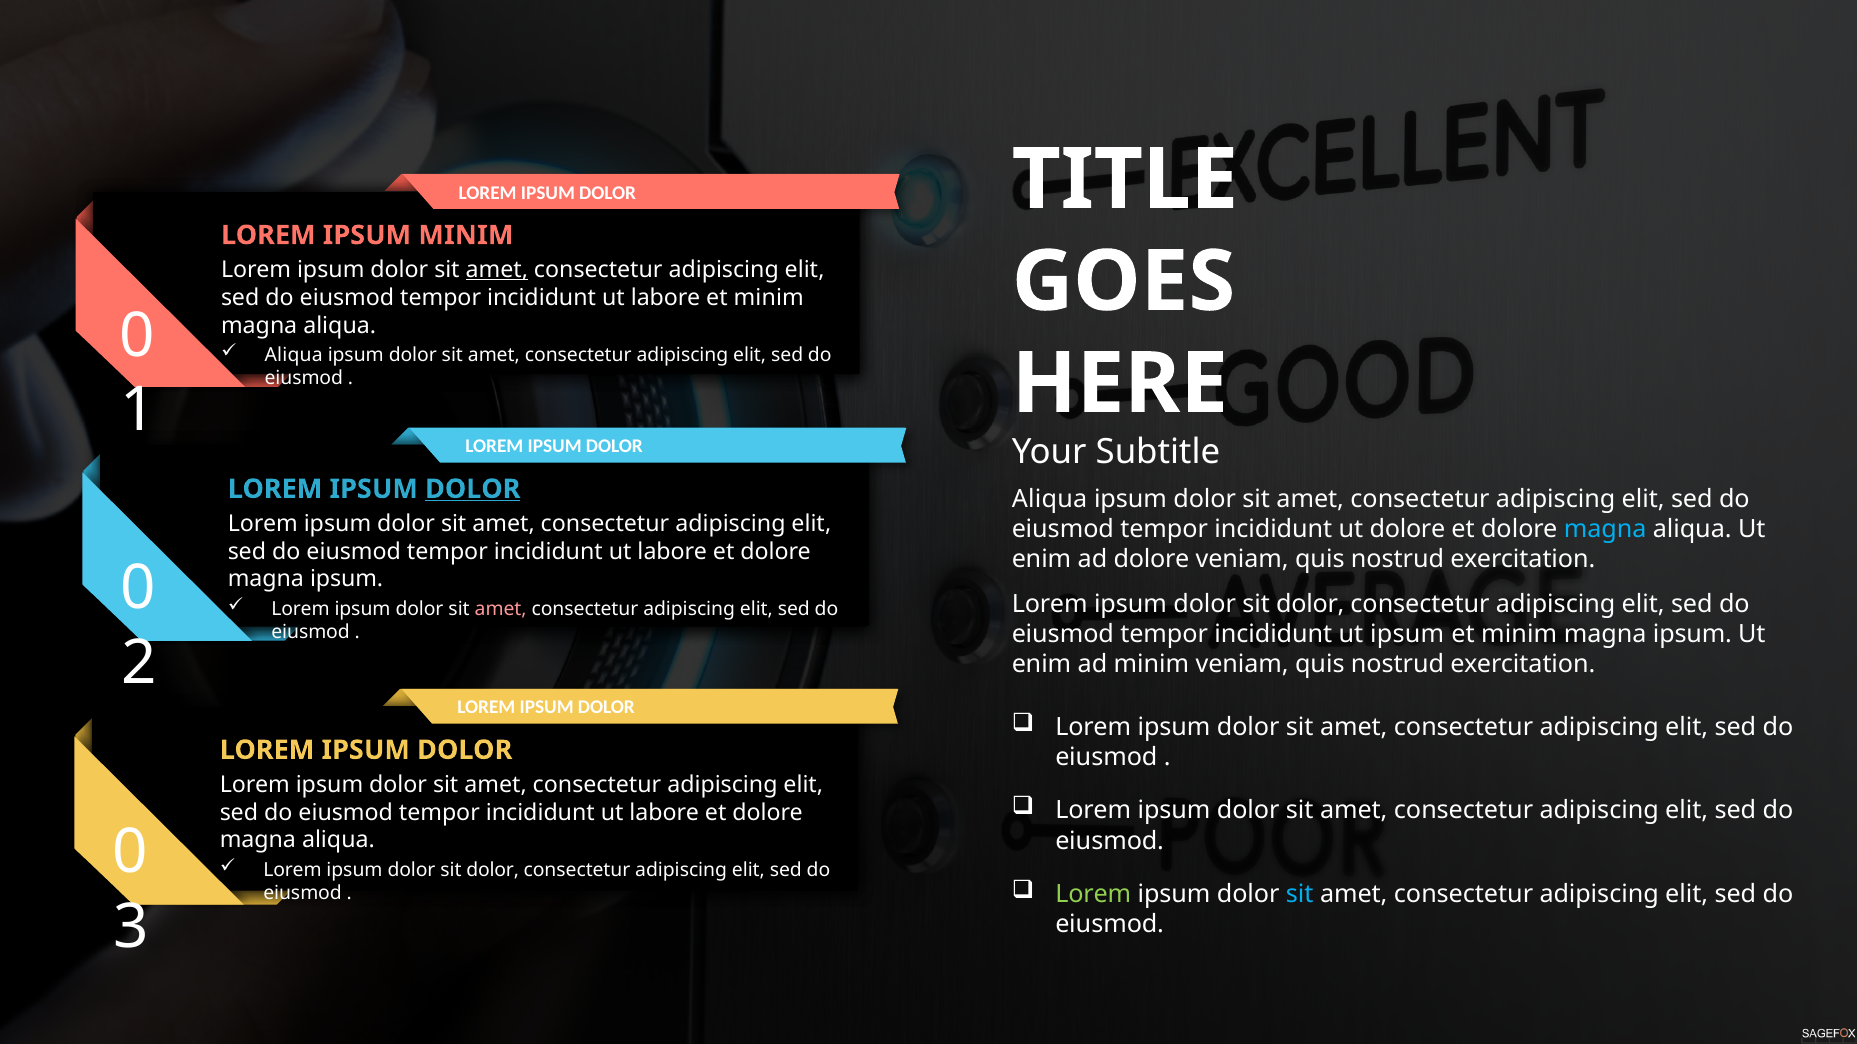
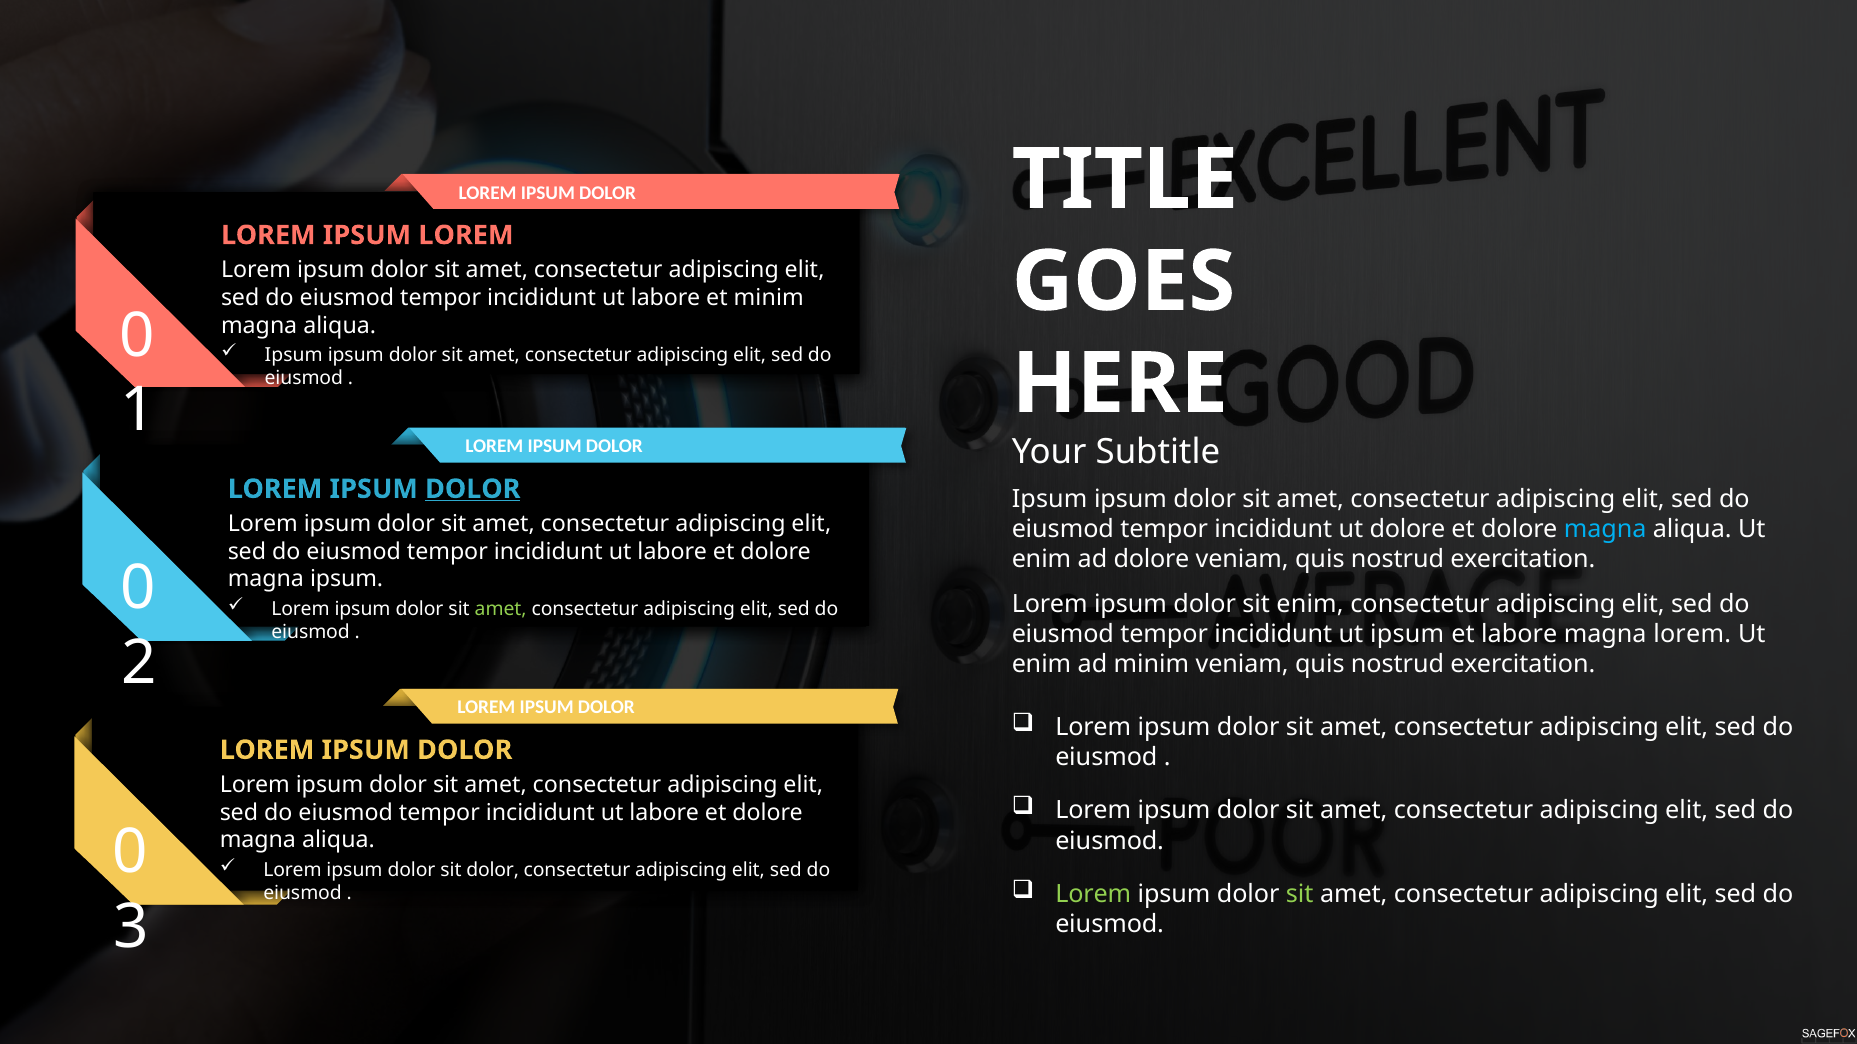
IPSUM MINIM: MINIM -> LOREM
amet at (497, 270) underline: present -> none
Aliqua at (294, 356): Aliqua -> Ipsum
Aliqua at (1050, 500): Aliqua -> Ipsum
dolor at (1310, 604): dolor -> enim
amet at (501, 609) colour: pink -> light green
minim at (1519, 634): minim -> labore
ipsum at (1692, 634): ipsum -> lorem
sit at (1300, 895) colour: light blue -> light green
